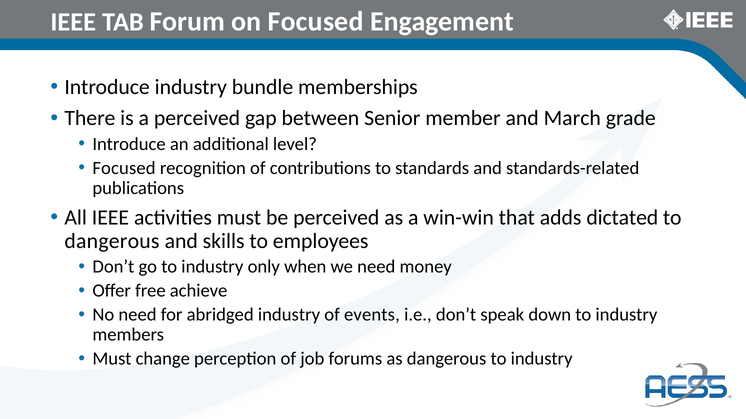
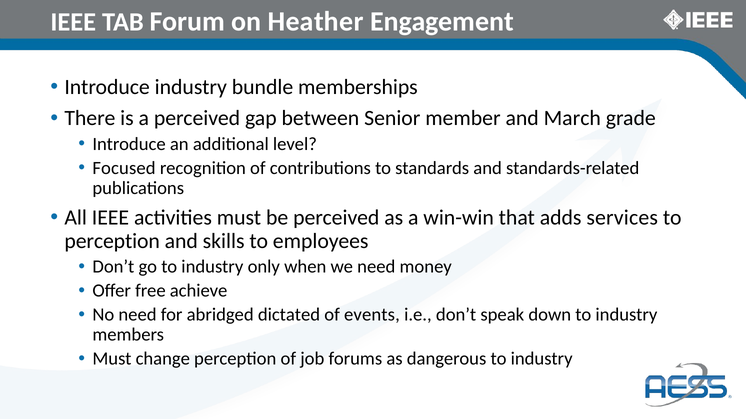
on Focused: Focused -> Heather
dictated: dictated -> services
dangerous at (112, 241): dangerous -> perception
abridged industry: industry -> dictated
